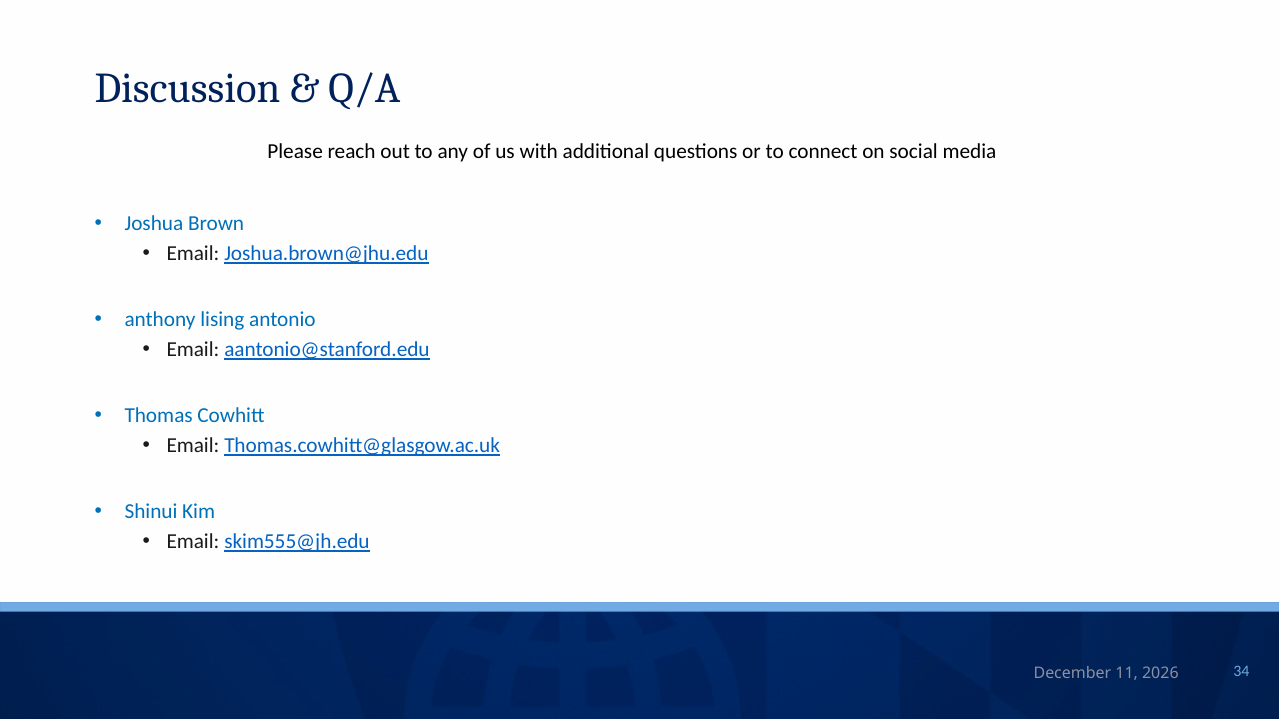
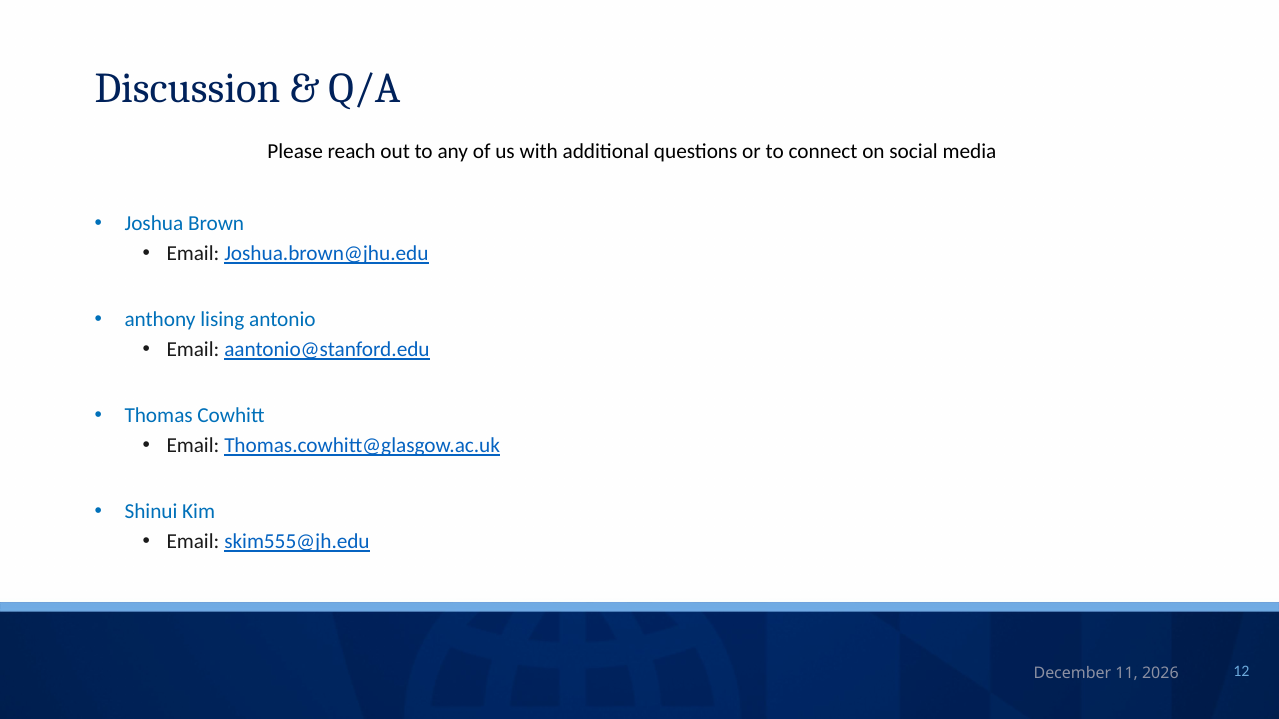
34: 34 -> 12
